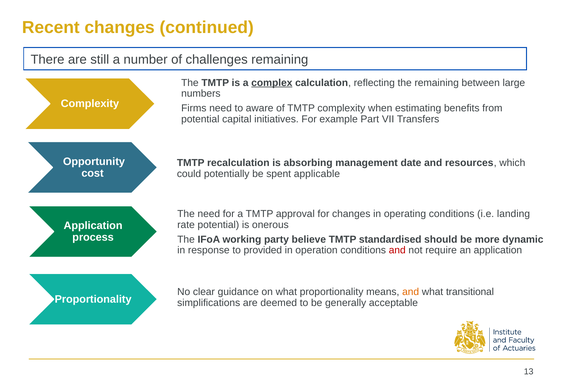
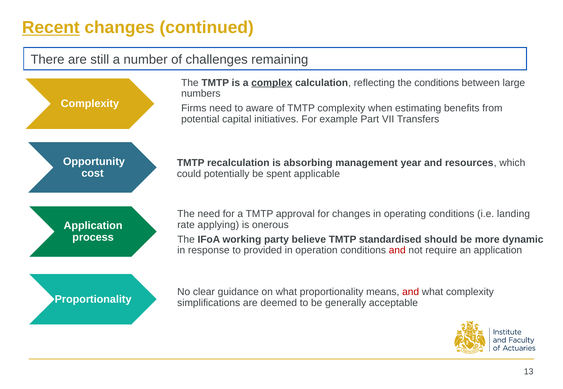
Recent underline: none -> present
the remaining: remaining -> conditions
date: date -> year
rate potential: potential -> applying
and at (411, 292) colour: orange -> red
what transitional: transitional -> complexity
